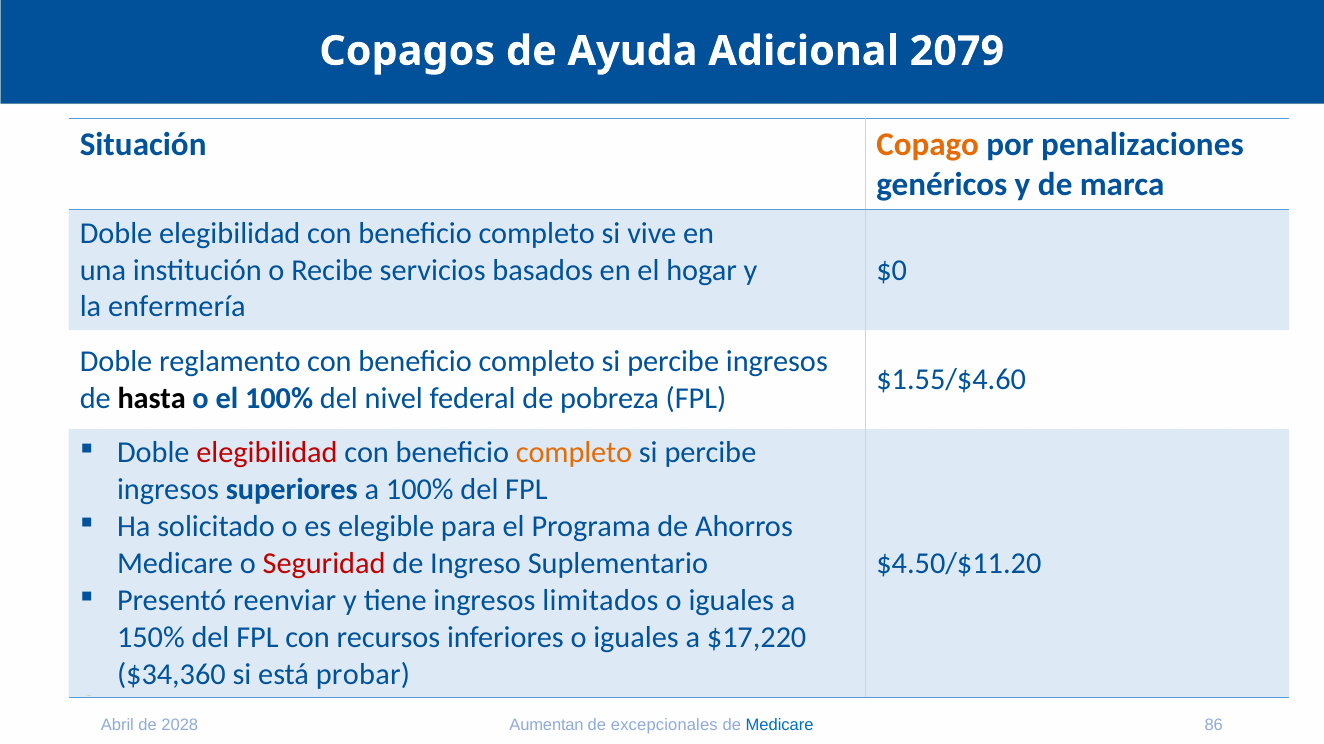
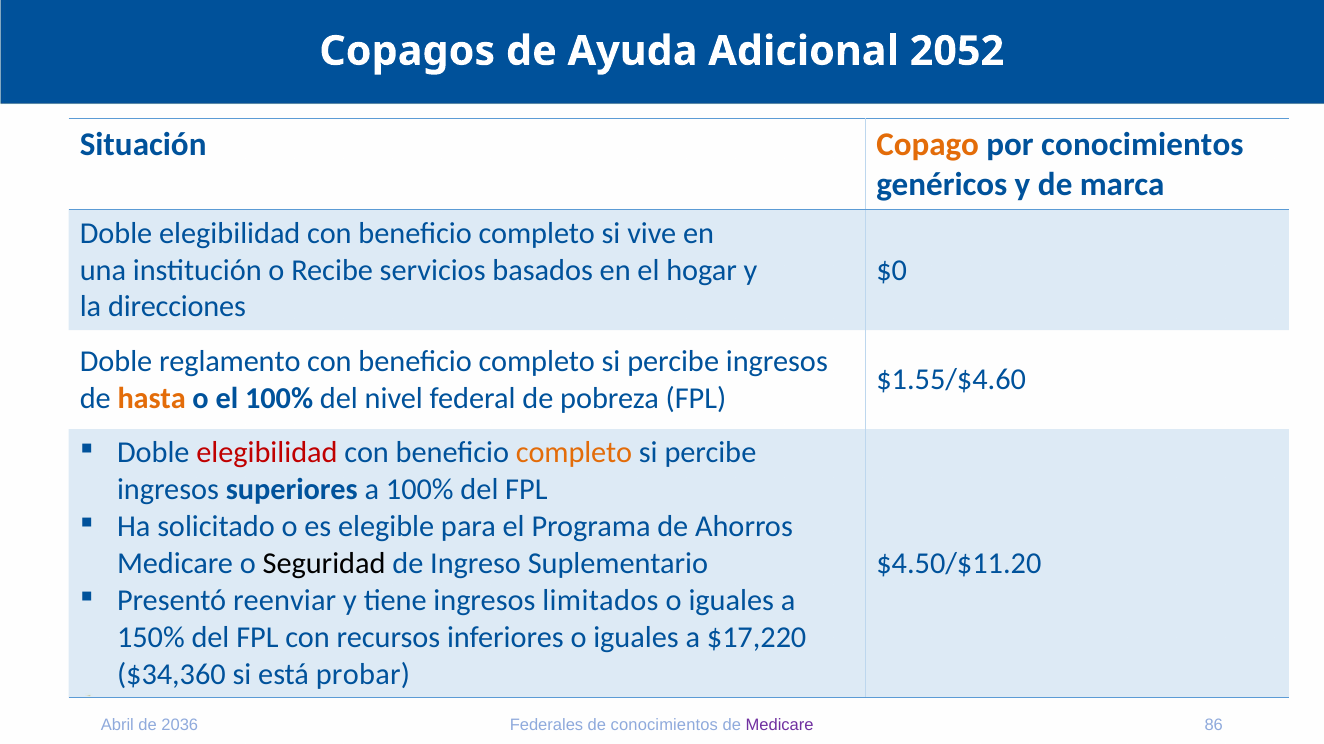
2079: 2079 -> 2052
por penalizaciones: penalizaciones -> conocimientos
enfermería: enfermería -> direcciones
hasta colour: black -> orange
Seguridad colour: red -> black
2028: 2028 -> 2036
Aumentan: Aumentan -> Federales
de excepcionales: excepcionales -> conocimientos
Medicare at (780, 726) colour: blue -> purple
